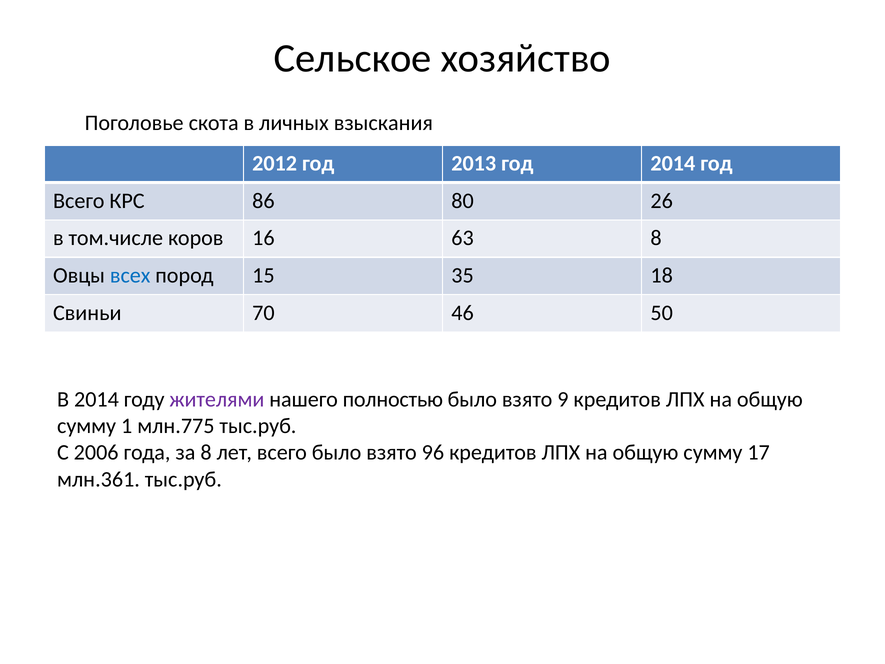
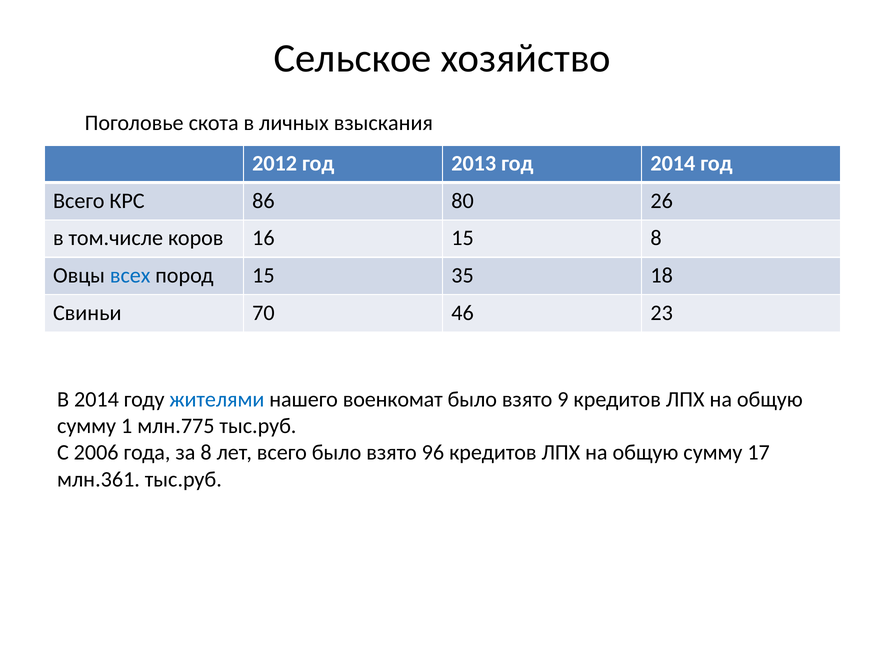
16 63: 63 -> 15
50: 50 -> 23
жителями colour: purple -> blue
полностью: полностью -> военкомат
